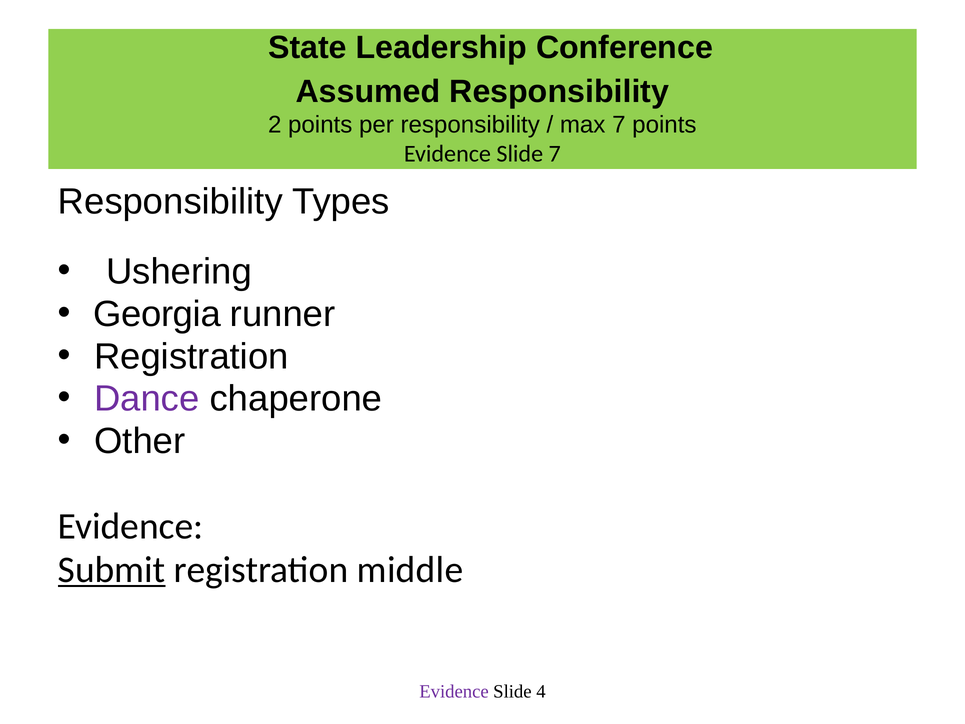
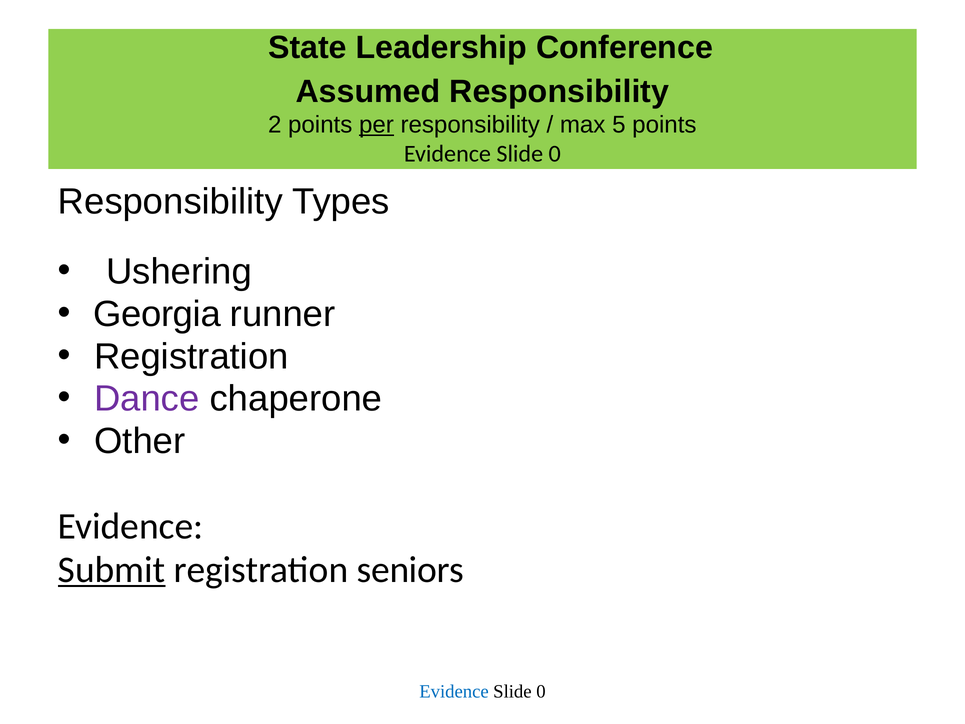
per underline: none -> present
max 7: 7 -> 5
7 at (555, 154): 7 -> 0
middle: middle -> seniors
Evidence at (454, 691) colour: purple -> blue
4 at (541, 691): 4 -> 0
